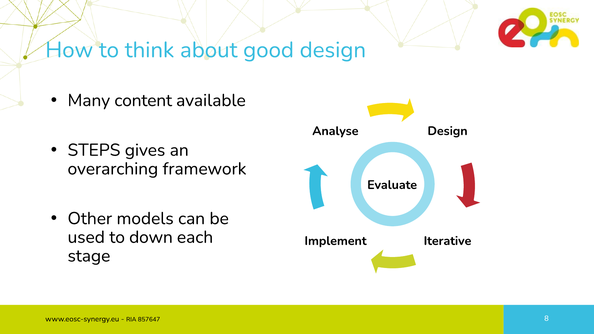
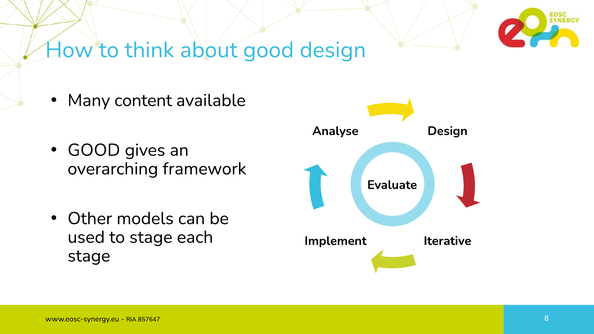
STEPS at (94, 150): STEPS -> GOOD
to down: down -> stage
